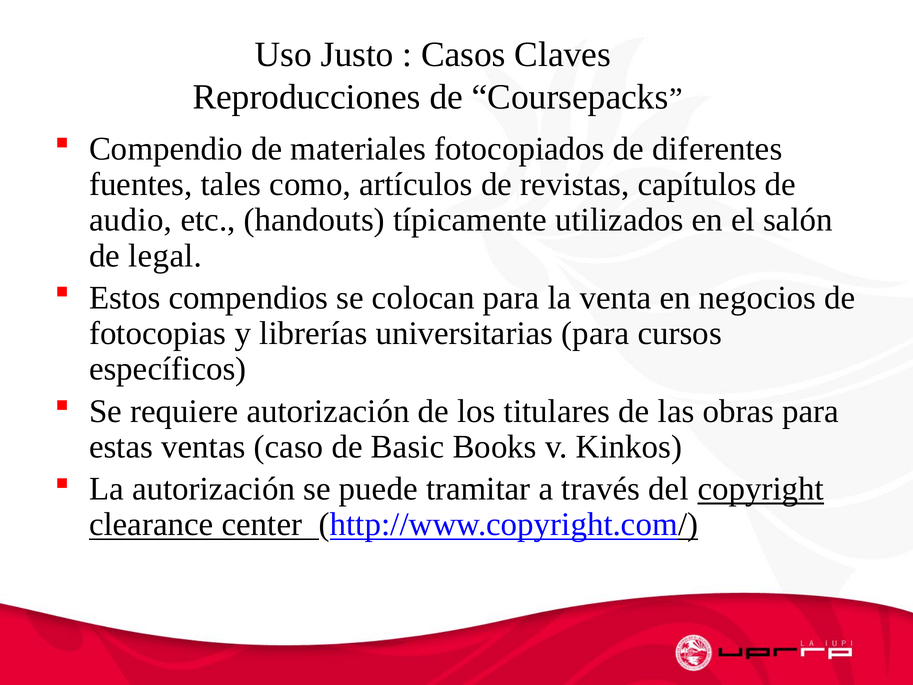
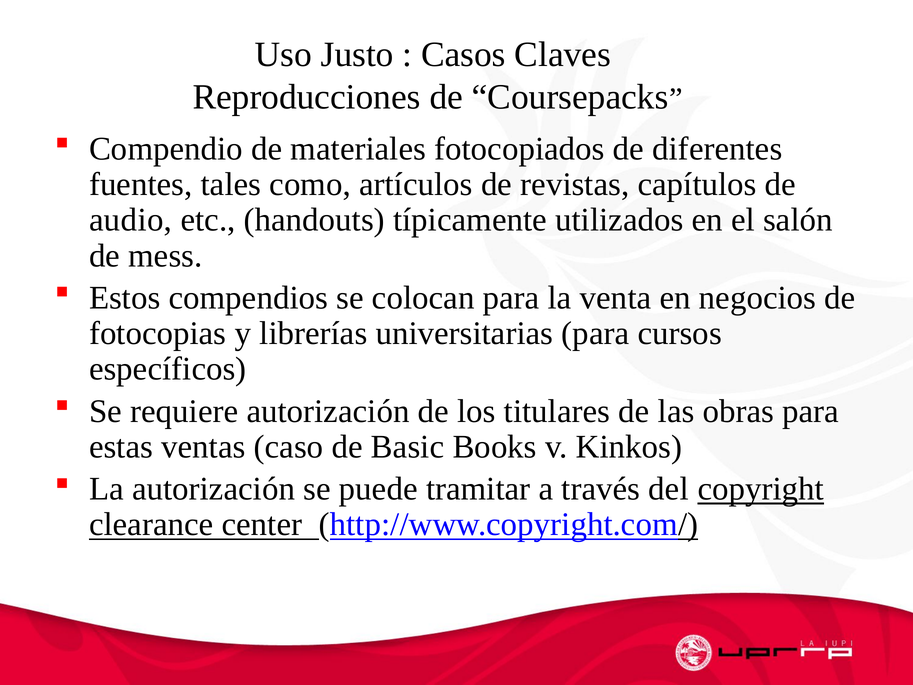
legal: legal -> mess
